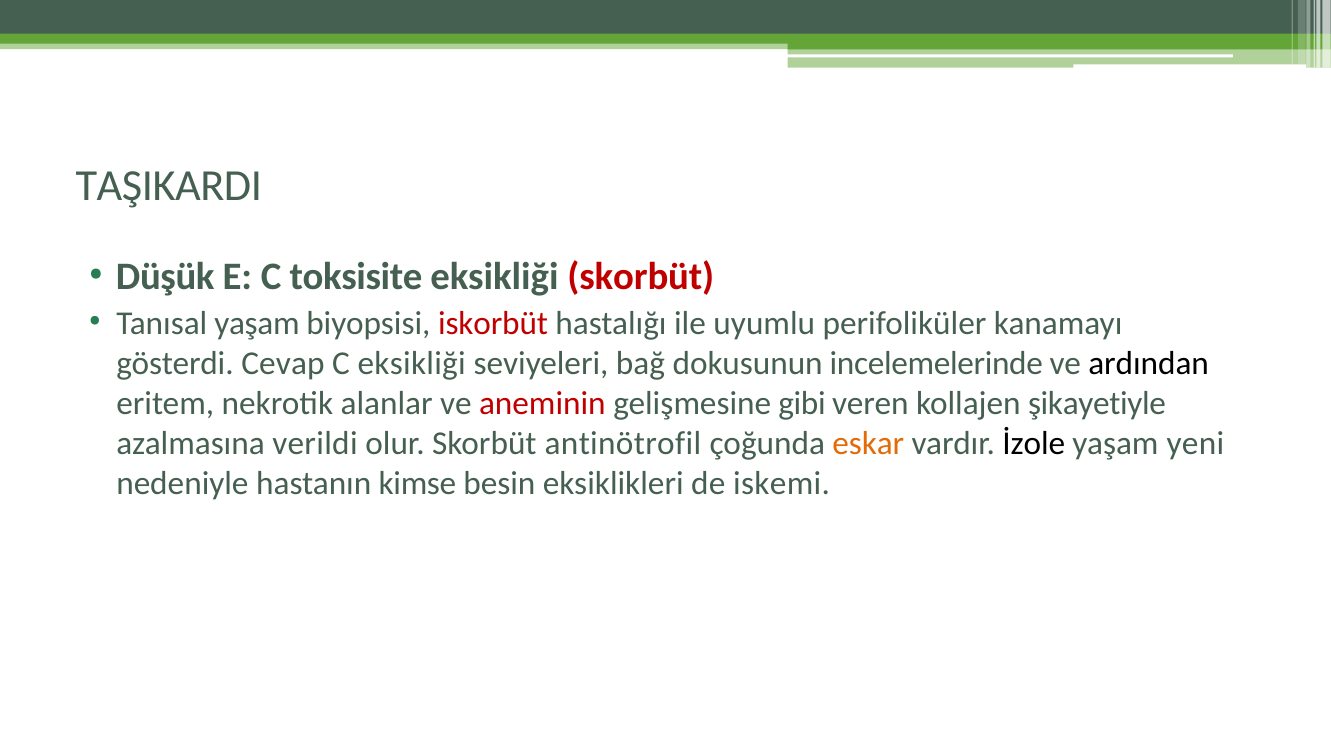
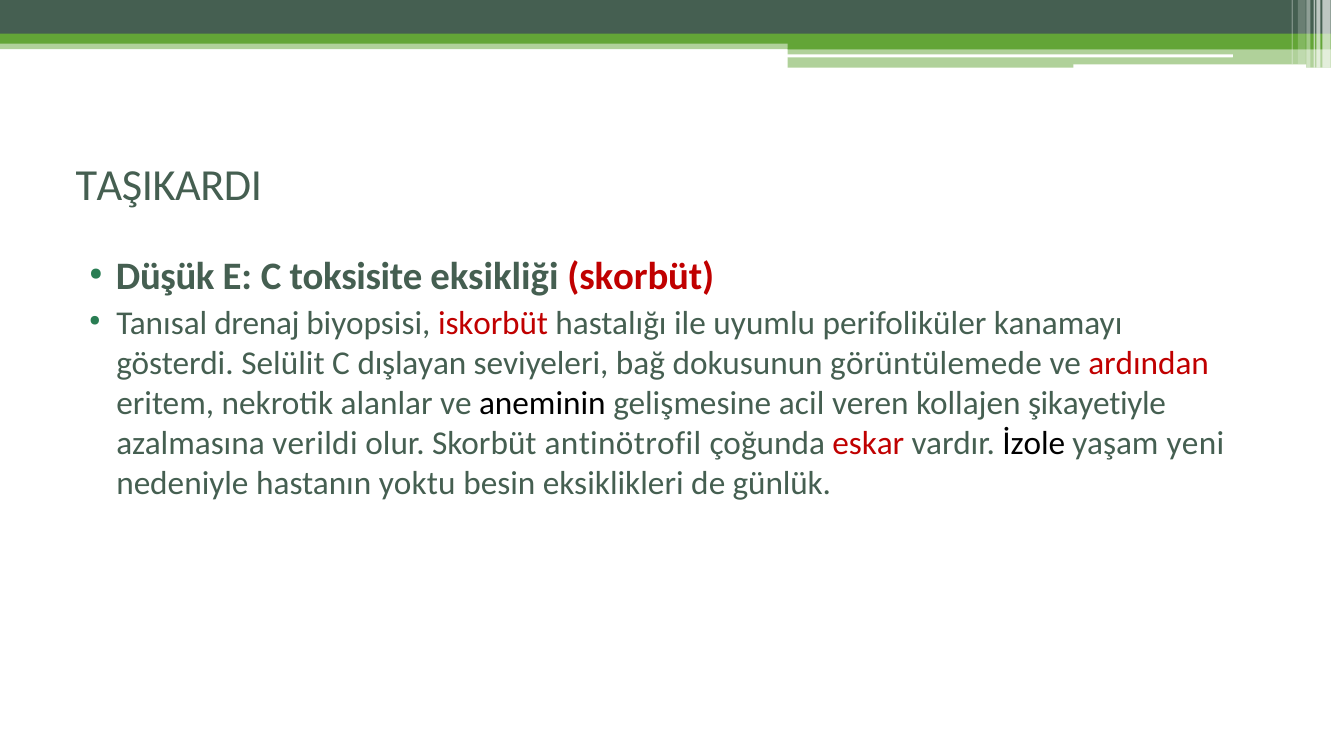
Tanısal yaşam: yaşam -> drenaj
Cevap: Cevap -> Selülit
C eksikliği: eksikliği -> dışlayan
incelemelerinde: incelemelerinde -> görüntülemede
ardından colour: black -> red
aneminin colour: red -> black
gibi: gibi -> acil
eskar colour: orange -> red
kimse: kimse -> yoktu
iskemi: iskemi -> günlük
